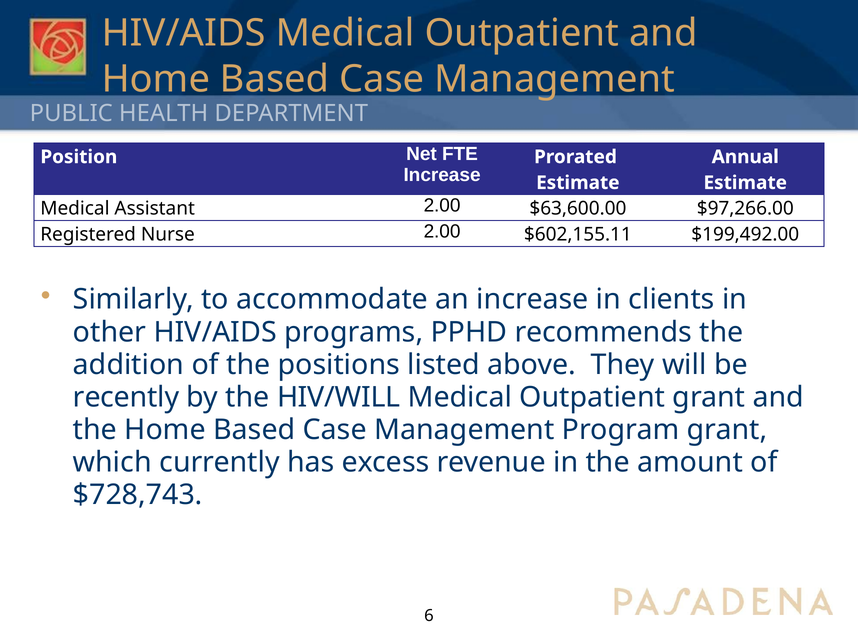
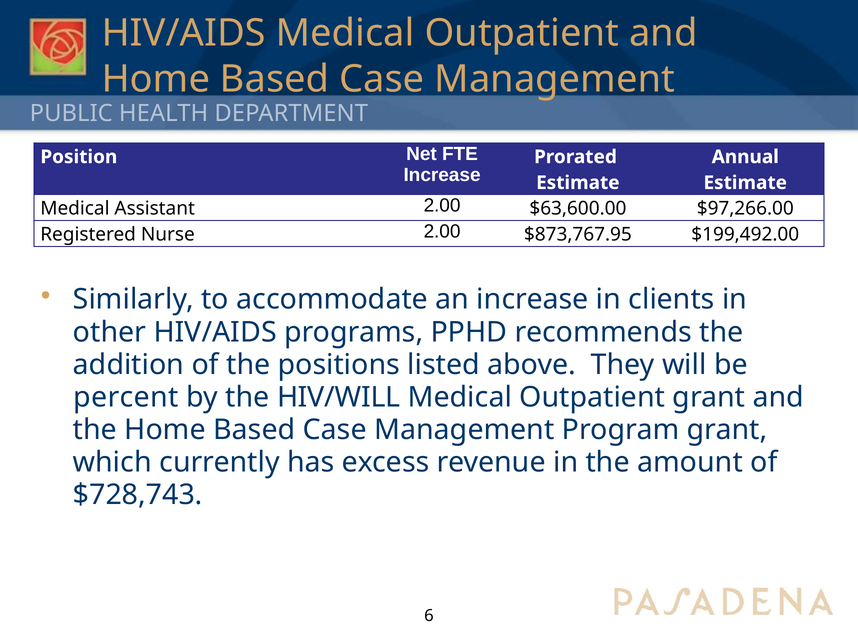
$602,155.11: $602,155.11 -> $873,767.95
recently: recently -> percent
